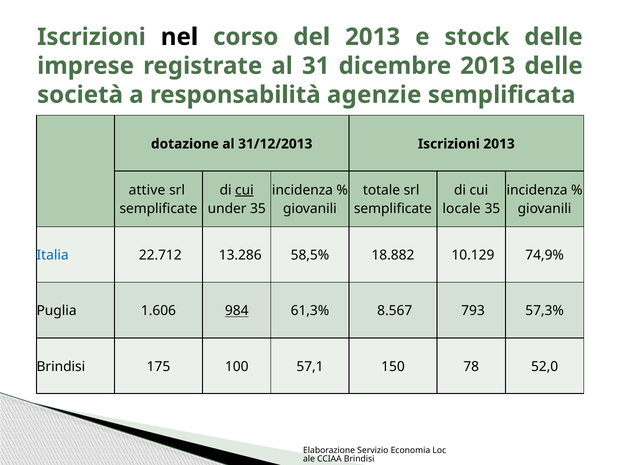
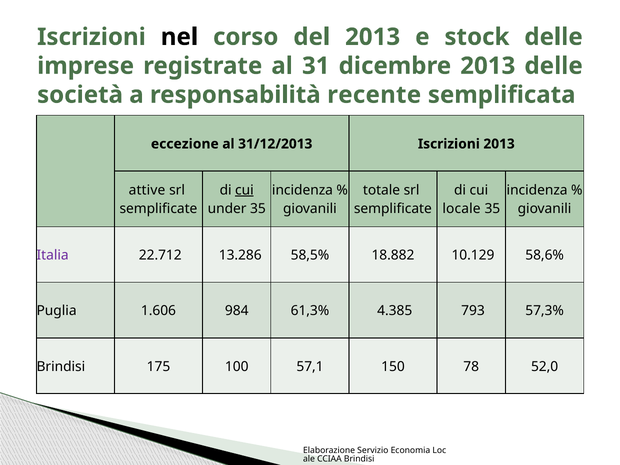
agenzie: agenzie -> recente
dotazione: dotazione -> eccezione
Italia colour: blue -> purple
74,9%: 74,9% -> 58,6%
984 underline: present -> none
8.567: 8.567 -> 4.385
